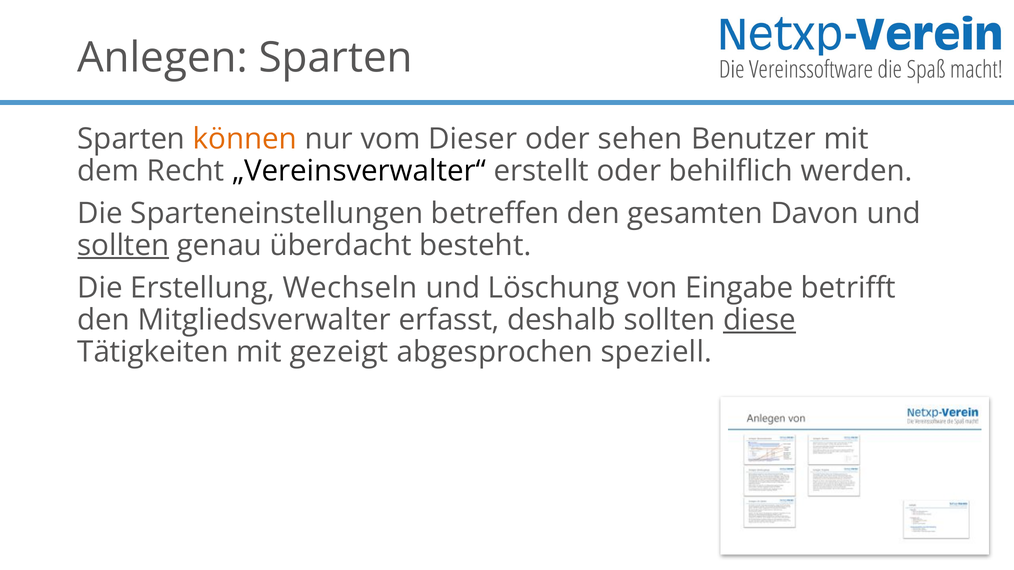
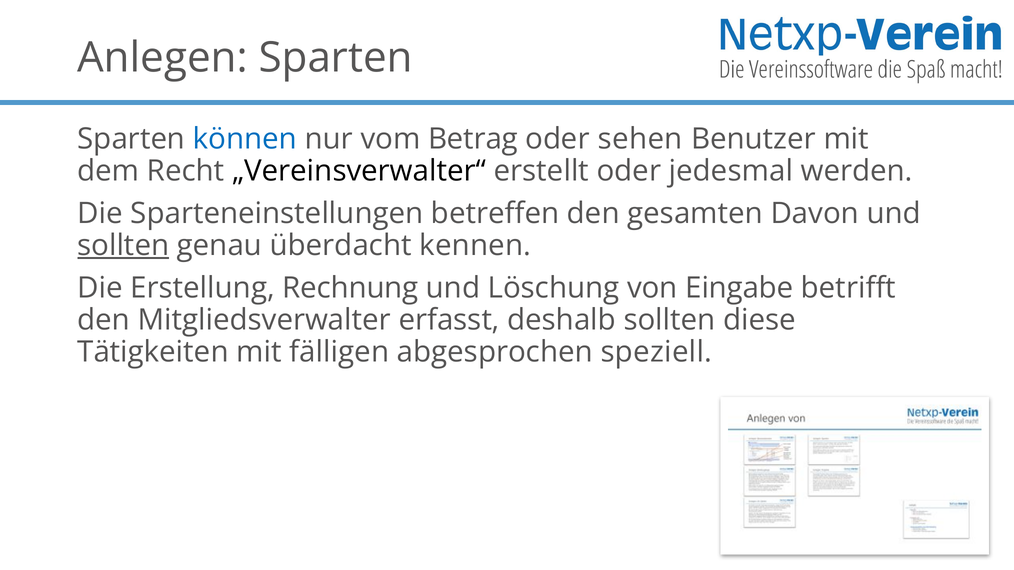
können colour: orange -> blue
Dieser: Dieser -> Betrag
behilflich: behilflich -> jedesmal
besteht: besteht -> kennen
Wechseln: Wechseln -> Rechnung
diese underline: present -> none
gezeigt: gezeigt -> fälligen
